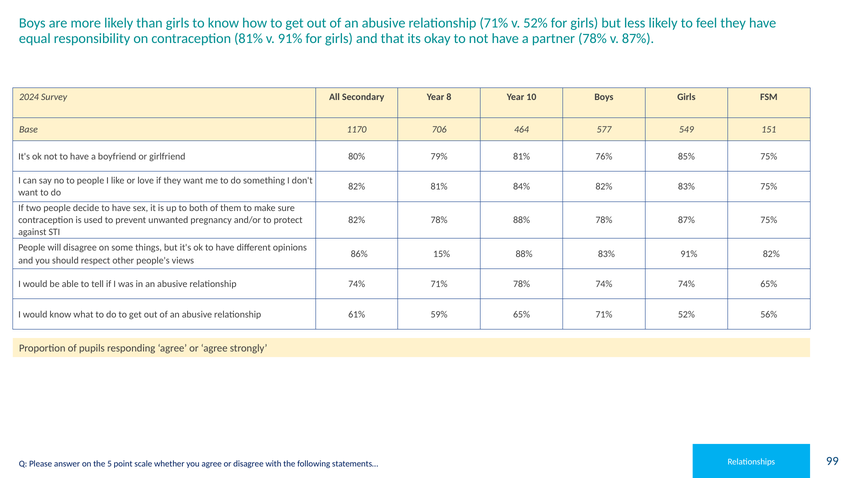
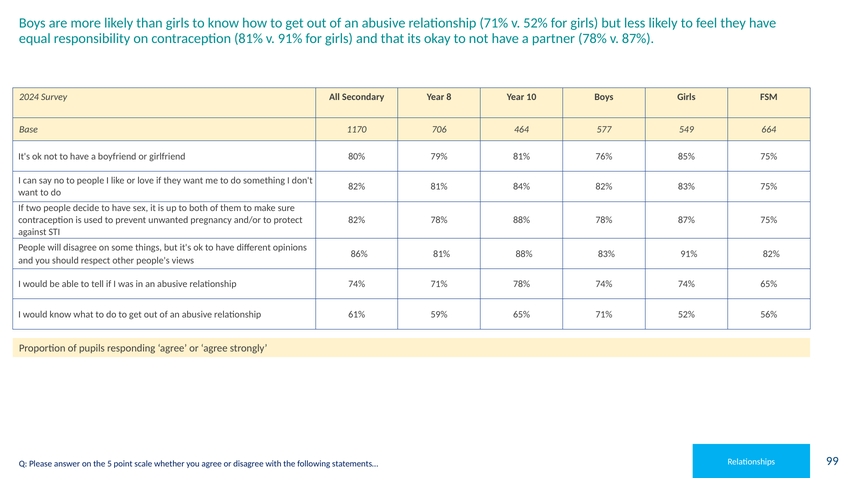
151: 151 -> 664
86% 15%: 15% -> 81%
